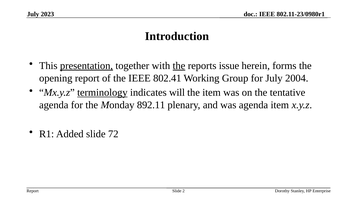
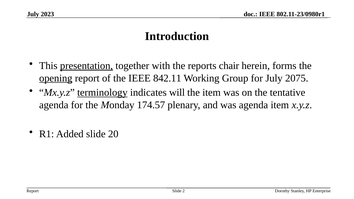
the at (179, 66) underline: present -> none
issue: issue -> chair
opening underline: none -> present
802.41: 802.41 -> 842.11
2004: 2004 -> 2075
892.11: 892.11 -> 174.57
72: 72 -> 20
